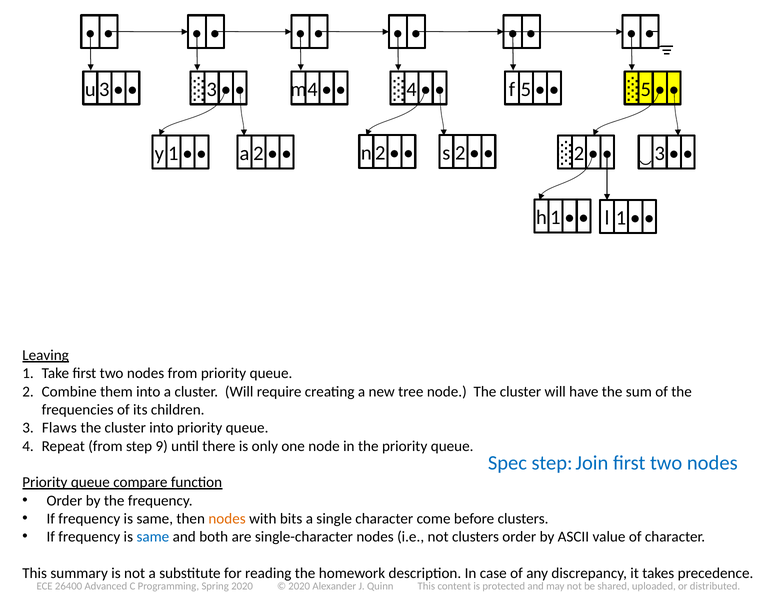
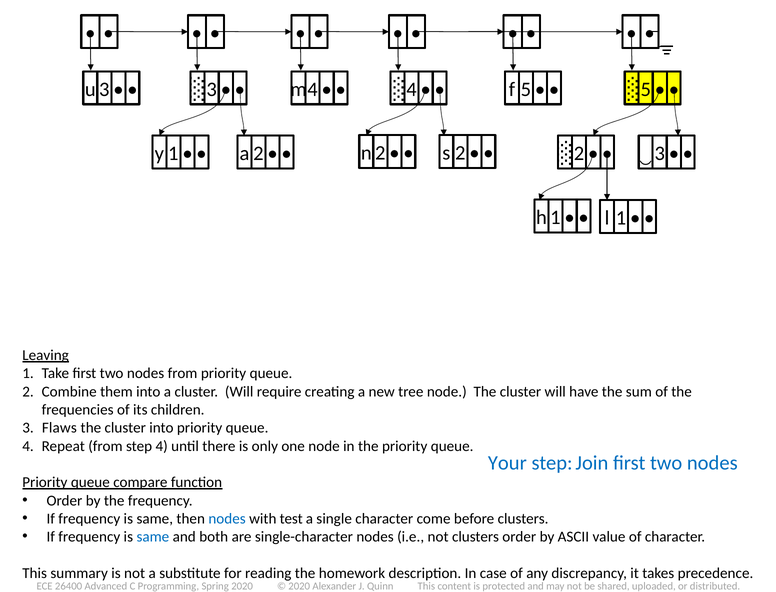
step 9: 9 -> 4
Spec: Spec -> Your
nodes at (227, 518) colour: orange -> blue
bits: bits -> test
